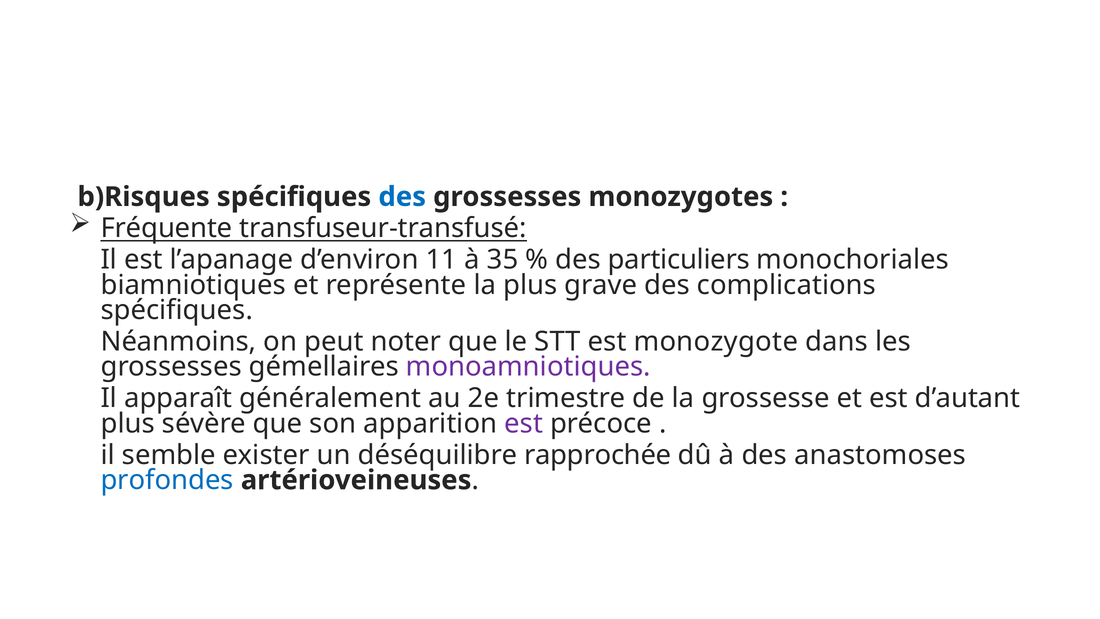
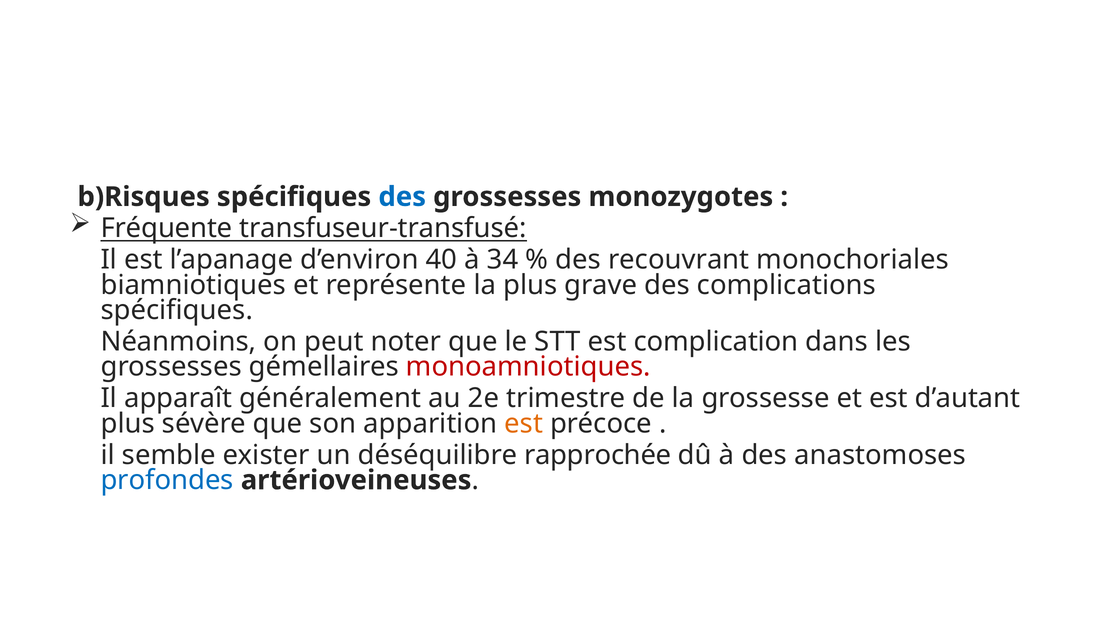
11: 11 -> 40
35: 35 -> 34
particuliers: particuliers -> recouvrant
monozygote: monozygote -> complication
monoamniotiques colour: purple -> red
est at (524, 423) colour: purple -> orange
